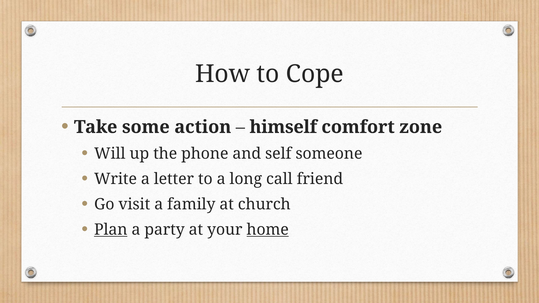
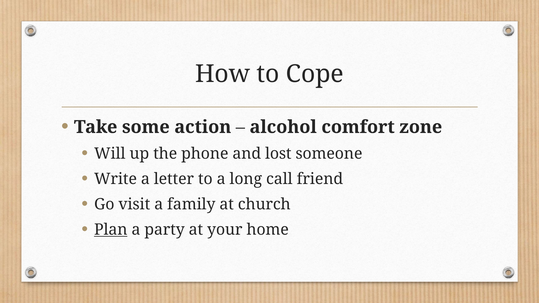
himself: himself -> alcohol
self: self -> lost
home underline: present -> none
